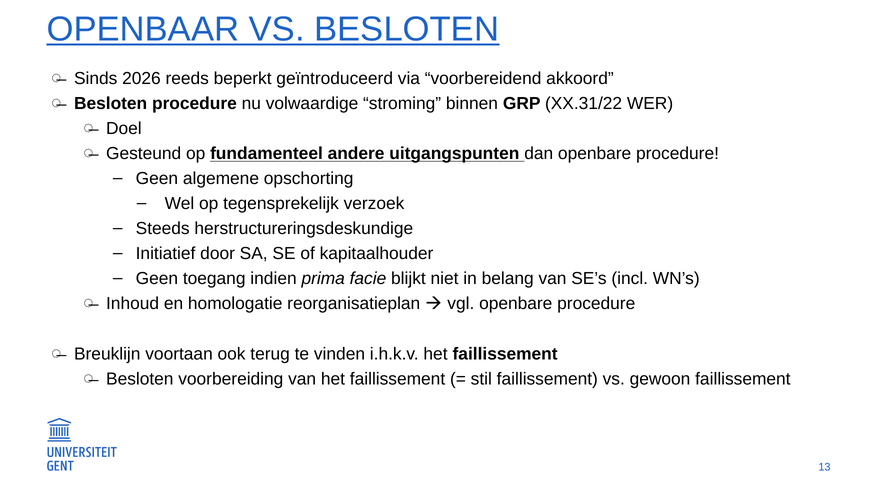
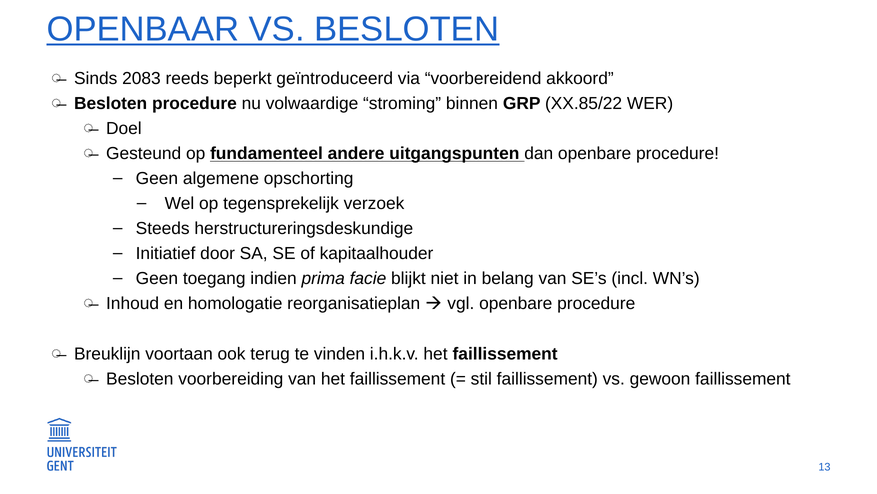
2026: 2026 -> 2083
XX.31/22: XX.31/22 -> XX.85/22
